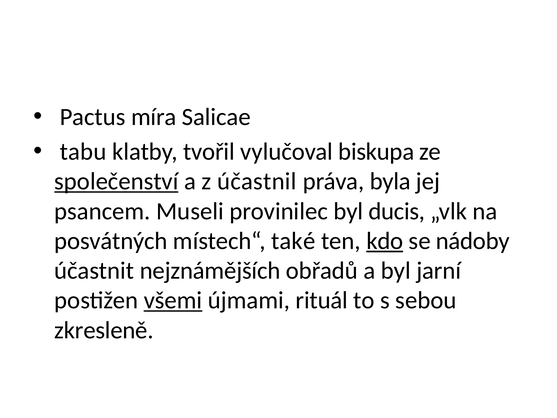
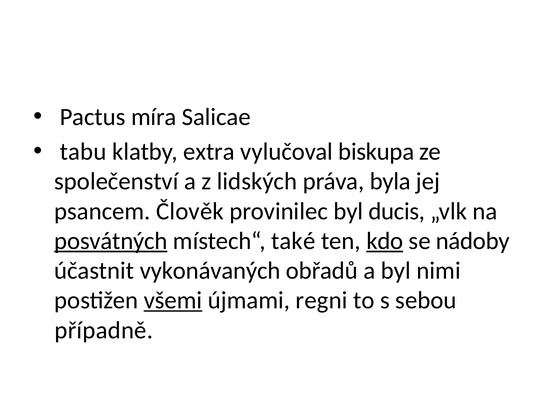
tvořil: tvořil -> extra
společenství underline: present -> none
účastnil: účastnil -> lidských
Museli: Museli -> Člověk
posvátných underline: none -> present
nejznámějších: nejznámějších -> vykonávaných
jarní: jarní -> nimi
rituál: rituál -> regni
zkresleně: zkresleně -> případně
